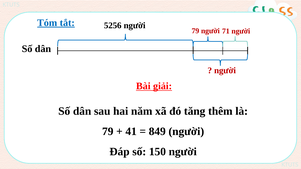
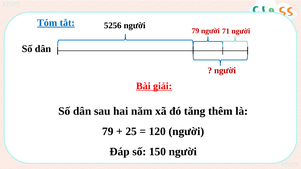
41: 41 -> 25
849: 849 -> 120
